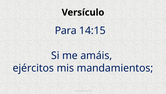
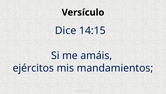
Para: Para -> Dice
